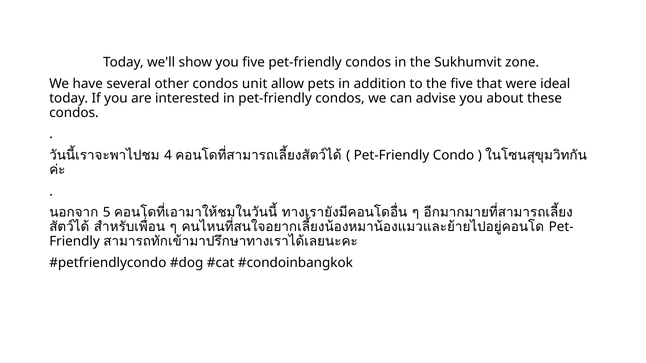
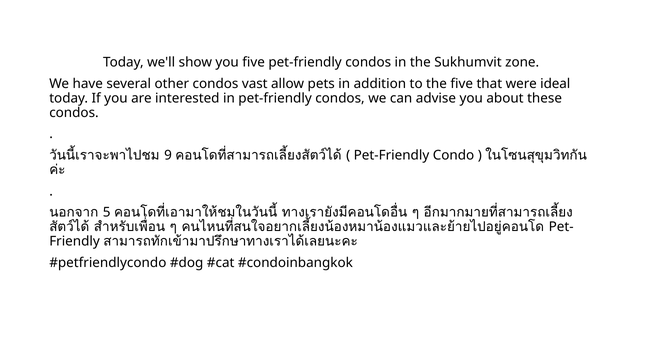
unit: unit -> vast
4: 4 -> 9
